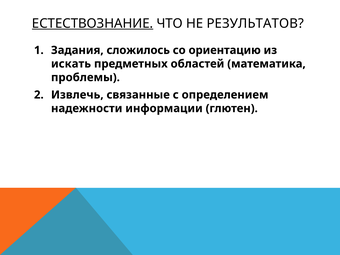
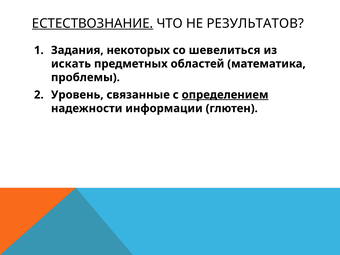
сложилось: сложилось -> некоторых
ориентацию: ориентацию -> шевелиться
Извлечь: Извлечь -> Уровень
определением underline: none -> present
